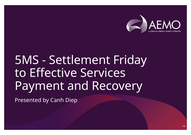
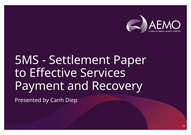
Friday: Friday -> Paper
